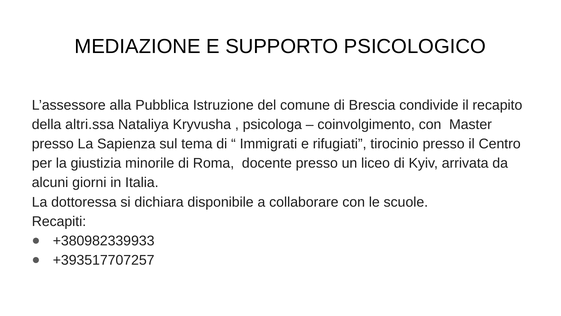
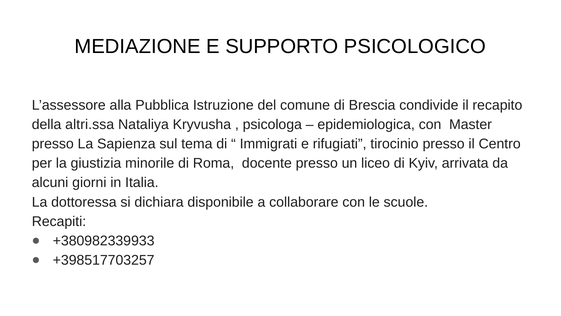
coinvolgimento: coinvolgimento -> epidemiologica
+393517707257: +393517707257 -> +398517703257
